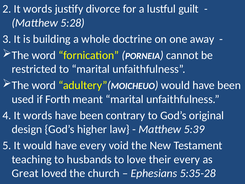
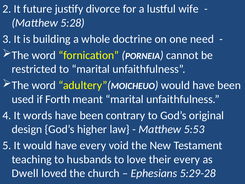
2 It words: words -> future
guilt: guilt -> wife
away: away -> need
5:39: 5:39 -> 5:53
Great: Great -> Dwell
5:35-28: 5:35-28 -> 5:29-28
